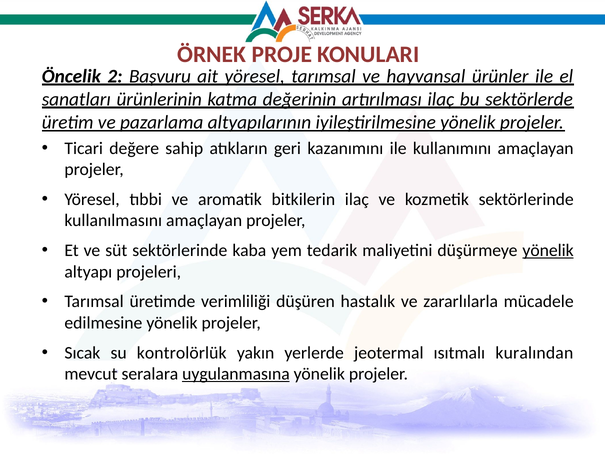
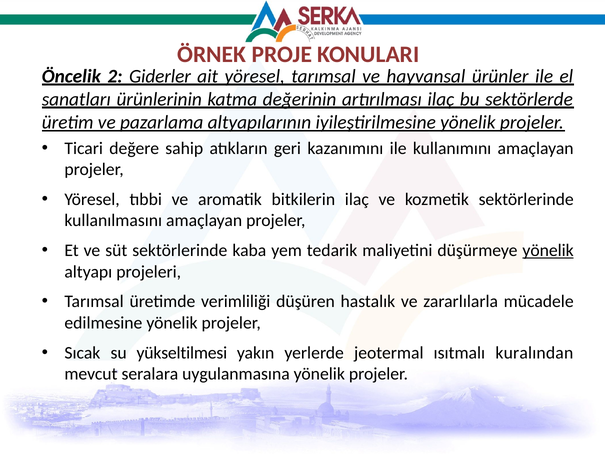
Başvuru: Başvuru -> Giderler
kontrolörlük: kontrolörlük -> yükseltilmesi
uygulanmasına underline: present -> none
